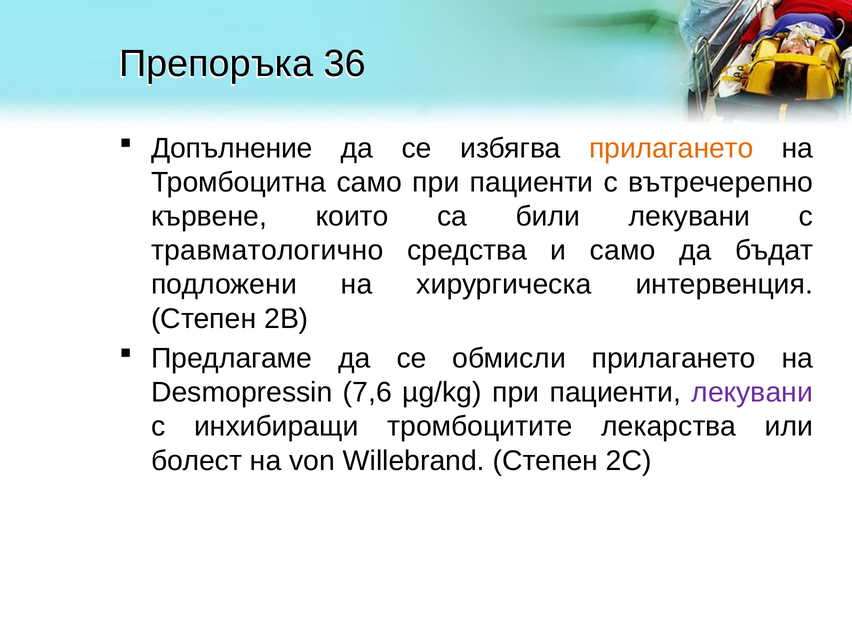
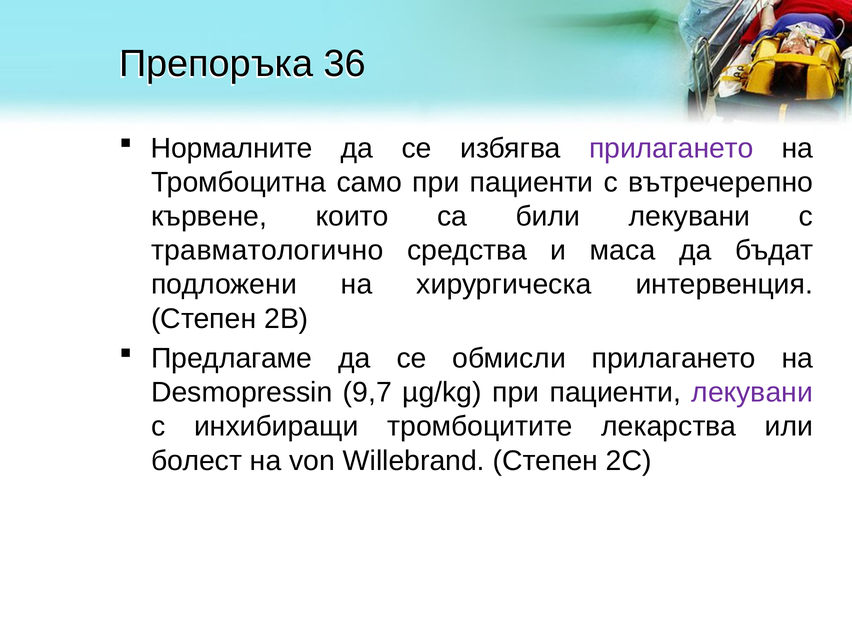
Допълнение: Допълнение -> Нормалните
прилагането at (671, 148) colour: orange -> purple
и само: само -> маса
7,6: 7,6 -> 9,7
